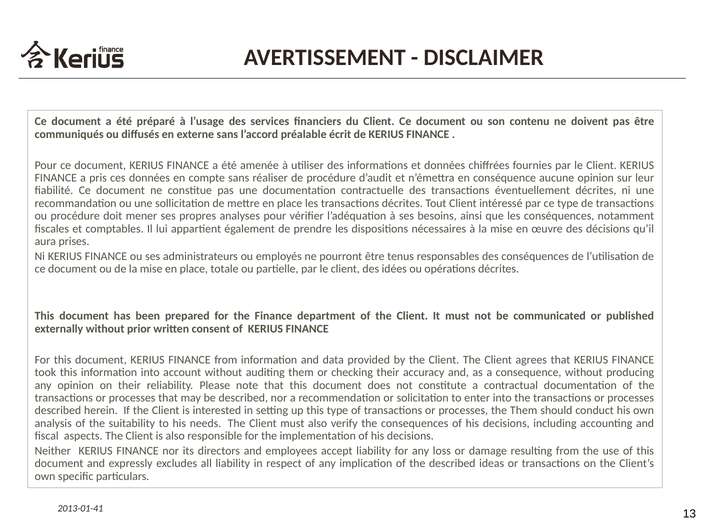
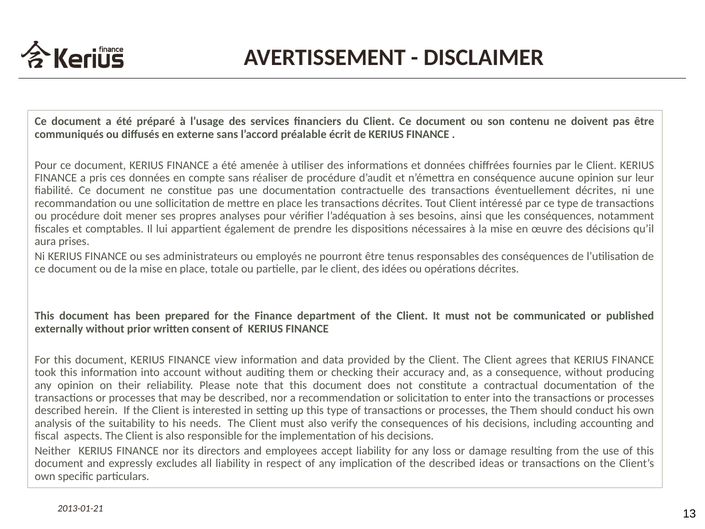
FINANCE from: from -> view
2013-01-41: 2013-01-41 -> 2013-01-21
